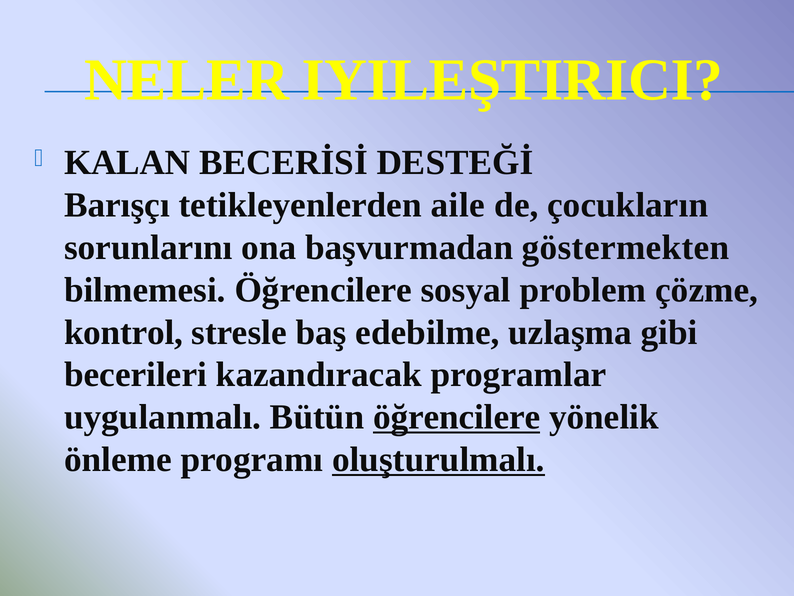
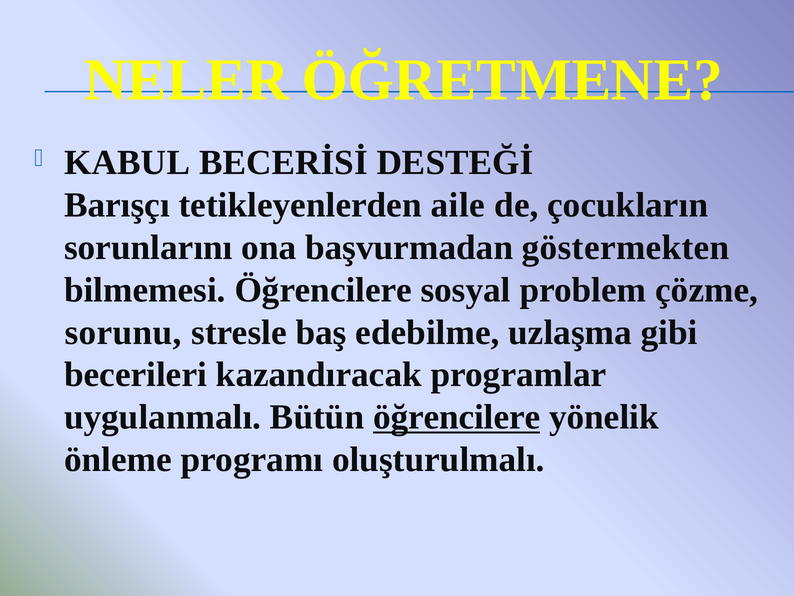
IYILEŞTIRICI: IYILEŞTIRICI -> ÖĞRETMENE
KALAN: KALAN -> KABUL
kontrol: kontrol -> sorunu
oluşturulmalı underline: present -> none
